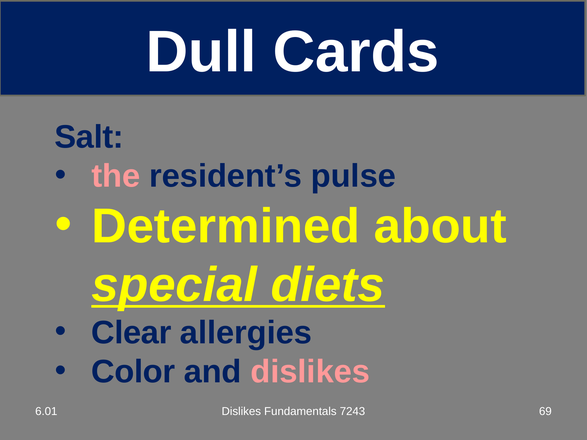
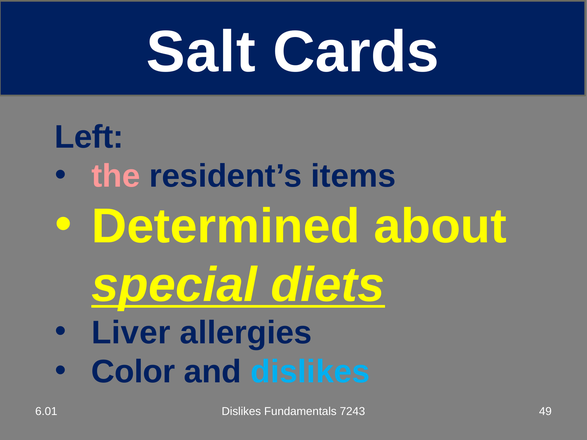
Dull: Dull -> Salt
Salt: Salt -> Left
pulse: pulse -> items
Clear: Clear -> Liver
dislikes at (310, 372) colour: pink -> light blue
69: 69 -> 49
